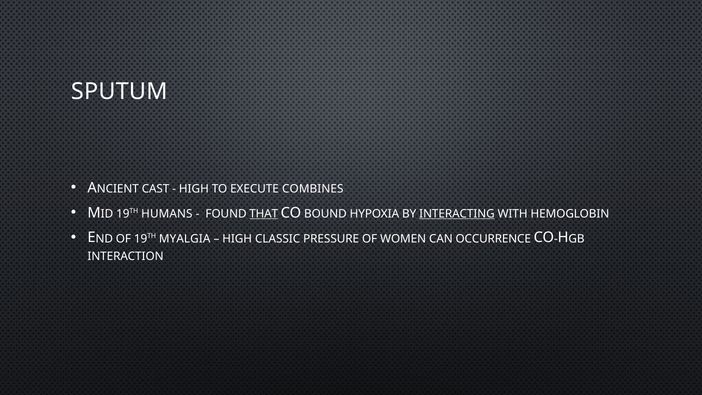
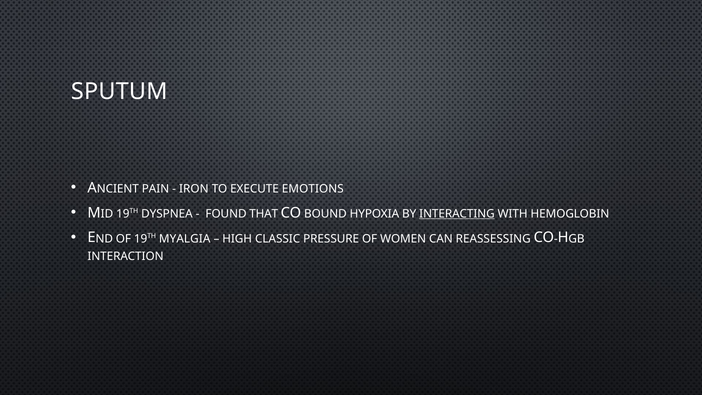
CAST: CAST -> PAIN
HIGH at (194, 189): HIGH -> IRON
COMBINES: COMBINES -> EMOTIONS
HUMANS: HUMANS -> DYSPNEA
THAT underline: present -> none
OCCURRENCE: OCCURRENCE -> REASSESSING
